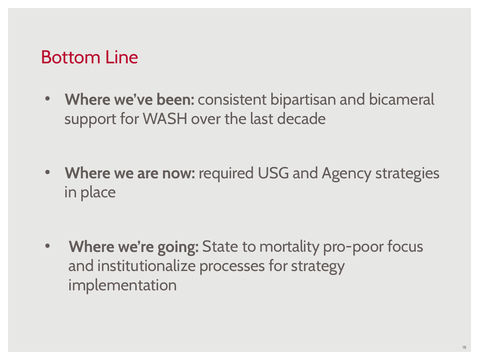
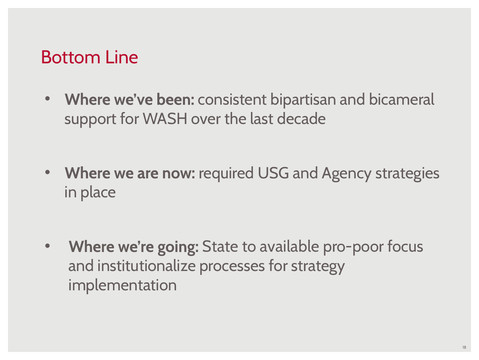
mortality: mortality -> available
